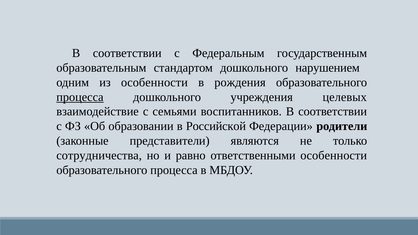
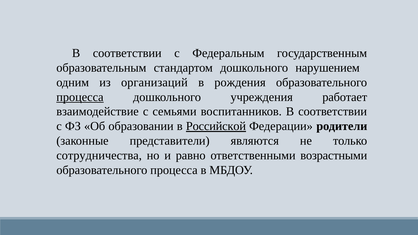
из особенности: особенности -> организаций
целевых: целевых -> работает
Российской underline: none -> present
ответственными особенности: особенности -> возрастными
